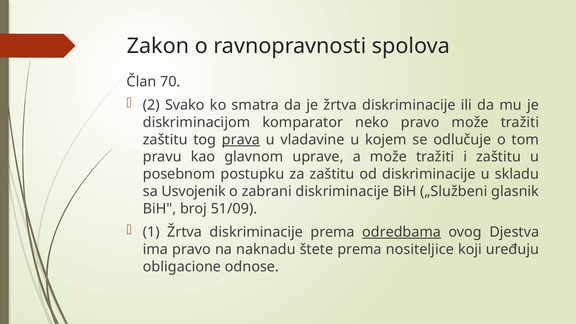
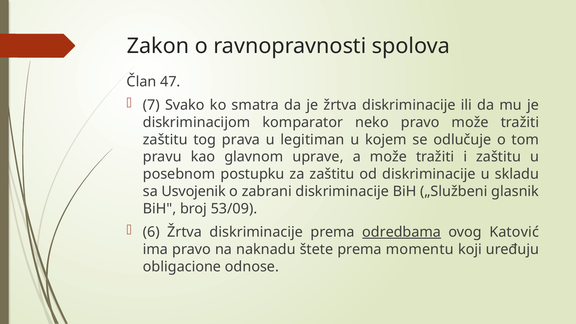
70: 70 -> 47
2: 2 -> 7
prava underline: present -> none
vladavine: vladavine -> legitiman
51/09: 51/09 -> 53/09
1: 1 -> 6
Djestva: Djestva -> Katović
nositeljice: nositeljice -> momentu
